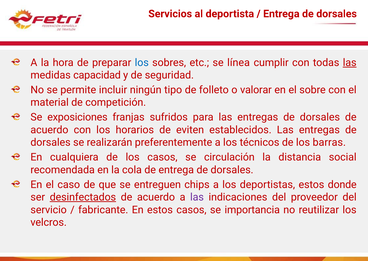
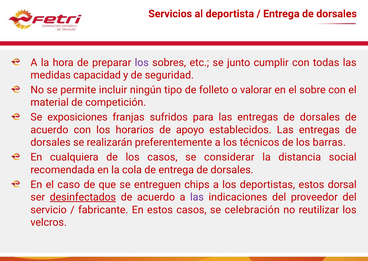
los at (142, 62) colour: blue -> purple
línea: línea -> junto
las at (350, 62) underline: present -> none
eviten: eviten -> apoyo
circulación: circulación -> considerar
donde: donde -> dorsal
importancia: importancia -> celebración
